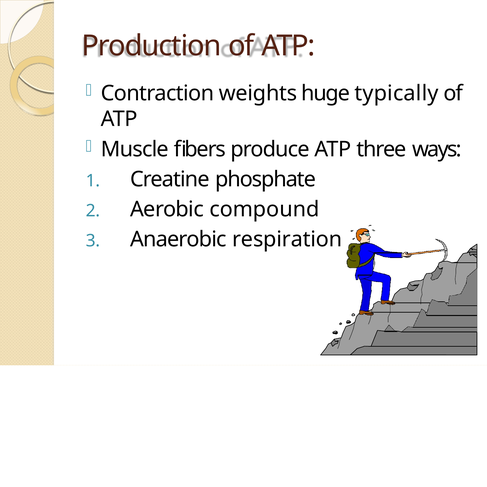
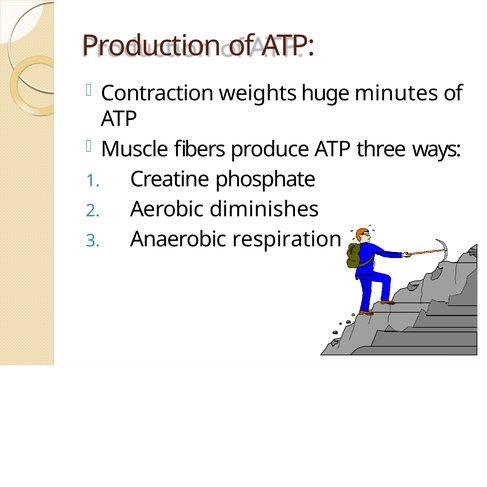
typically: typically -> minutes
compound: compound -> diminishes
